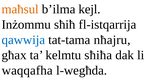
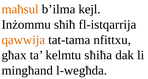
qawwija colour: blue -> orange
nħajru: nħajru -> nfittxu
waqqafha: waqqafha -> mingħand
